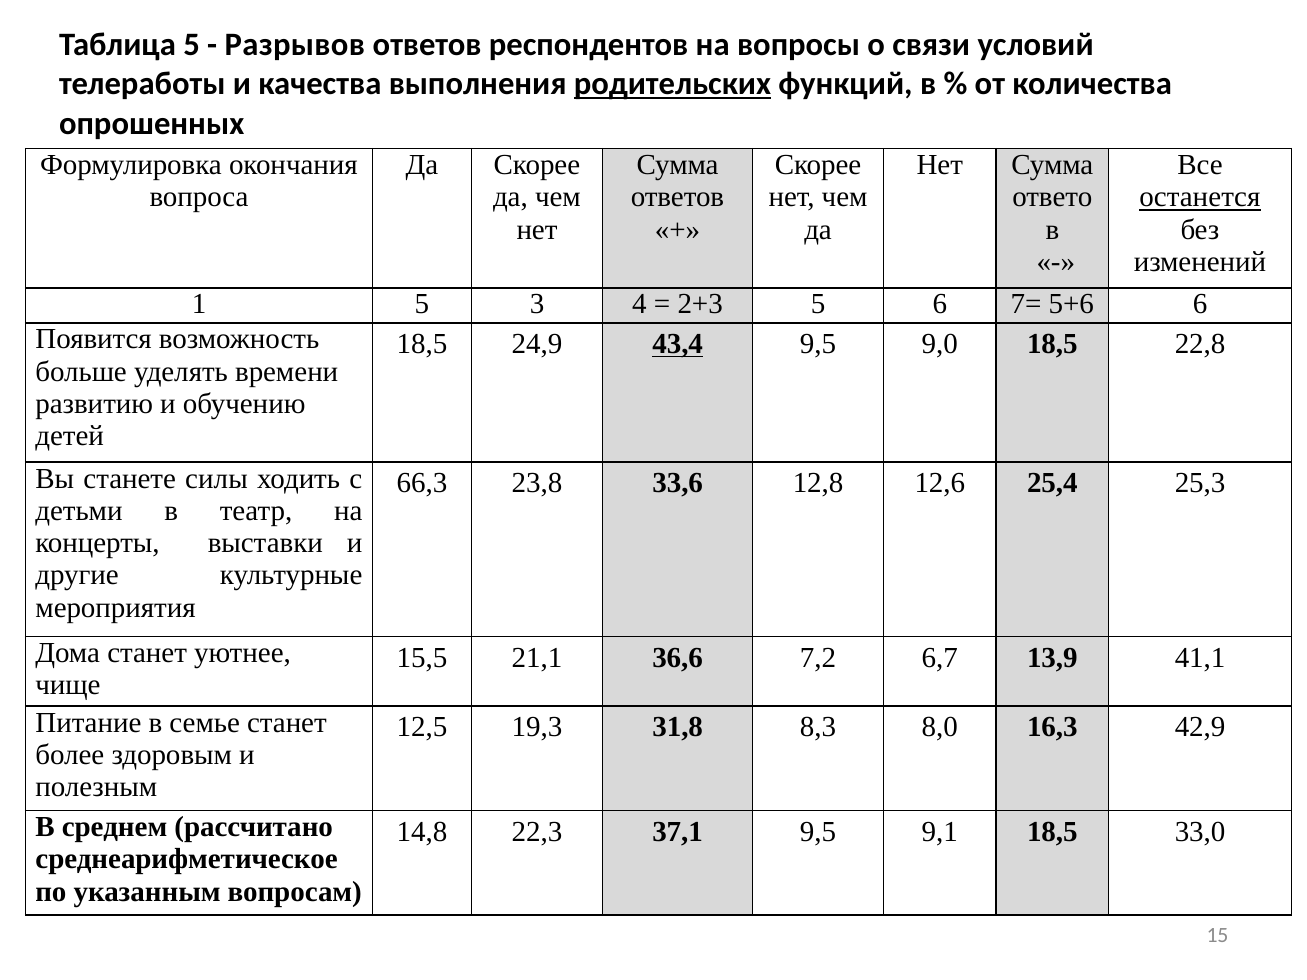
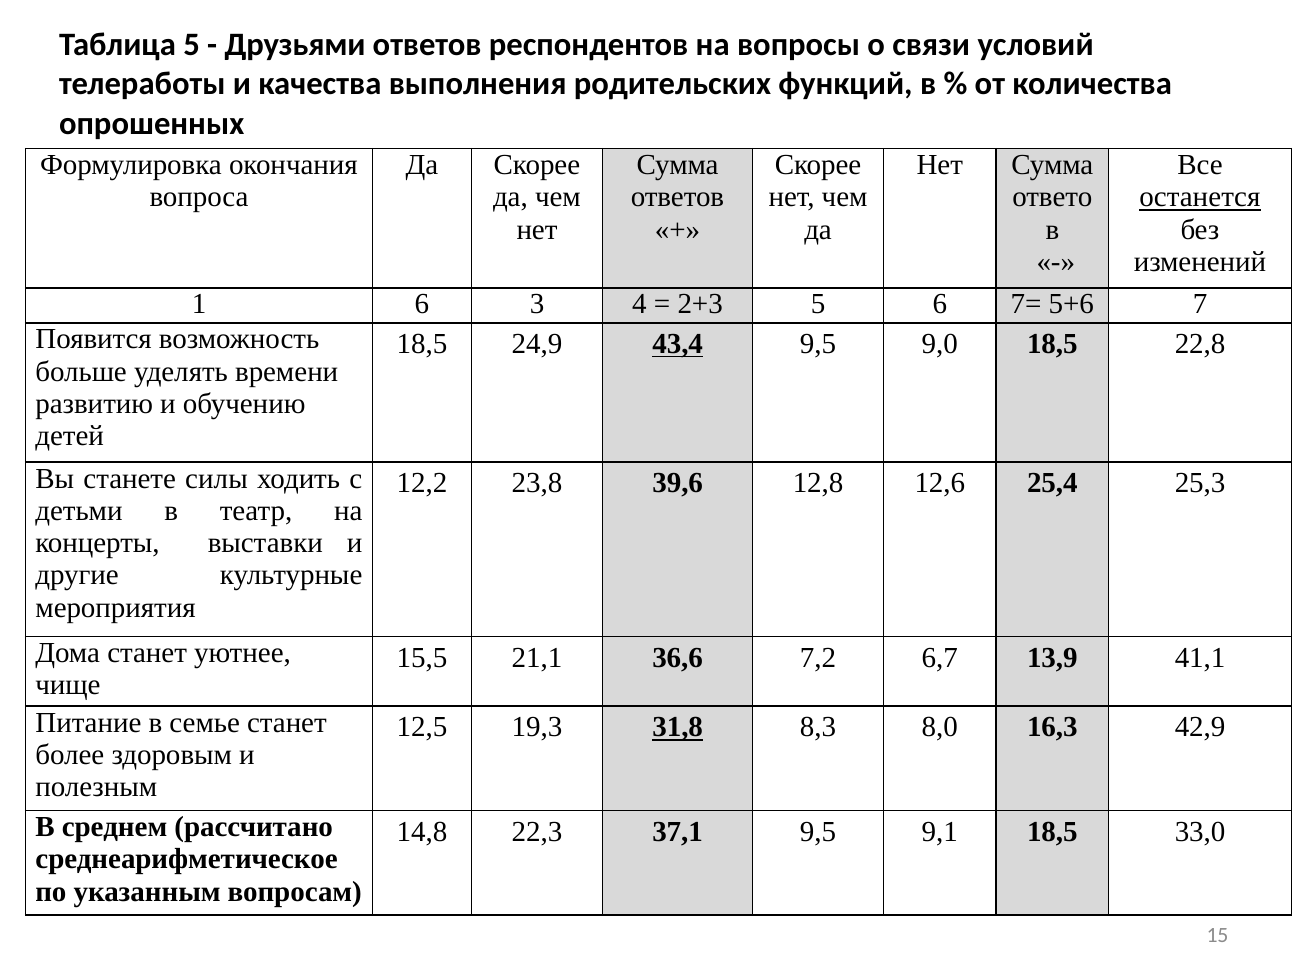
Разрывов: Разрывов -> Друзьями
родительских underline: present -> none
1 5: 5 -> 6
5+6 6: 6 -> 7
66,3: 66,3 -> 12,2
33,6: 33,6 -> 39,6
31,8 underline: none -> present
